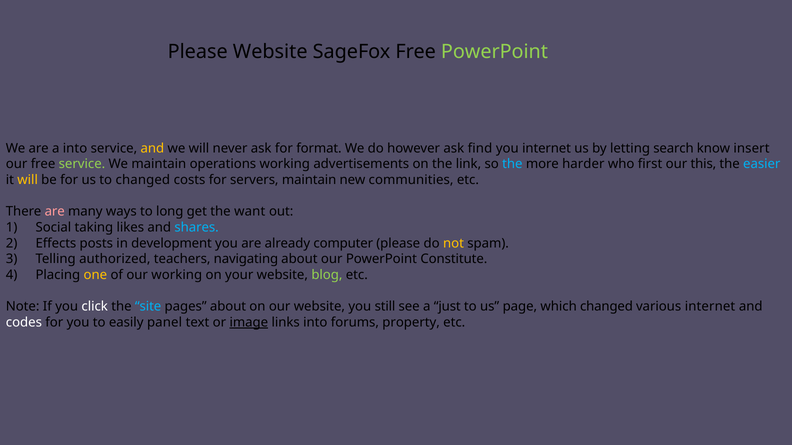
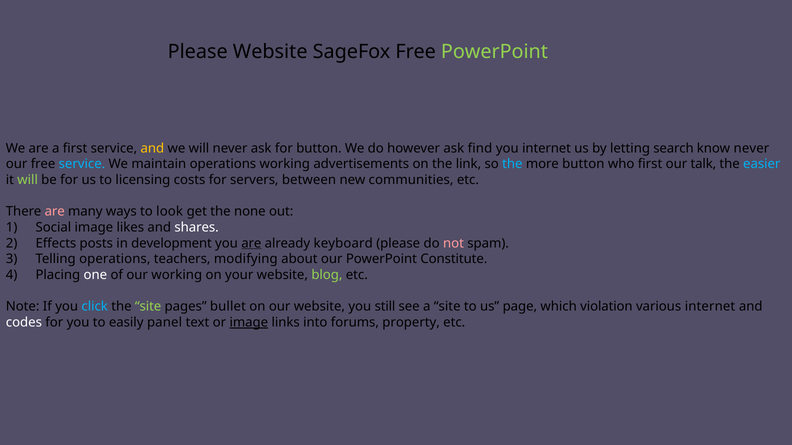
a into: into -> first
for format: format -> button
know insert: insert -> never
service at (82, 164) colour: light green -> light blue
more harder: harder -> button
this: this -> talk
will at (28, 180) colour: yellow -> light green
to changed: changed -> licensing
servers maintain: maintain -> between
long: long -> look
want: want -> none
Social taking: taking -> image
shares colour: light blue -> white
are at (251, 243) underline: none -> present
computer: computer -> keyboard
not colour: yellow -> pink
Telling authorized: authorized -> operations
navigating: navigating -> modifying
one colour: yellow -> white
click colour: white -> light blue
site at (148, 307) colour: light blue -> light green
pages about: about -> bullet
a just: just -> site
which changed: changed -> violation
